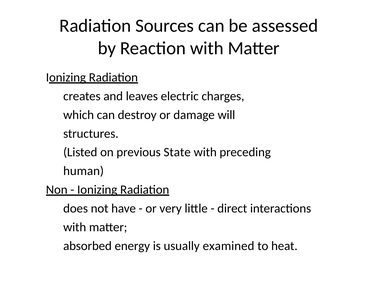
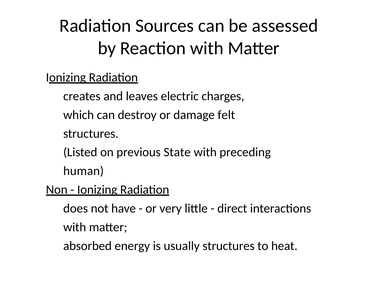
will: will -> felt
usually examined: examined -> structures
